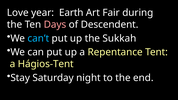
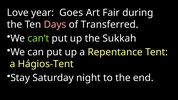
Earth: Earth -> Goes
Descendent: Descendent -> Transferred
can’t colour: light blue -> light green
